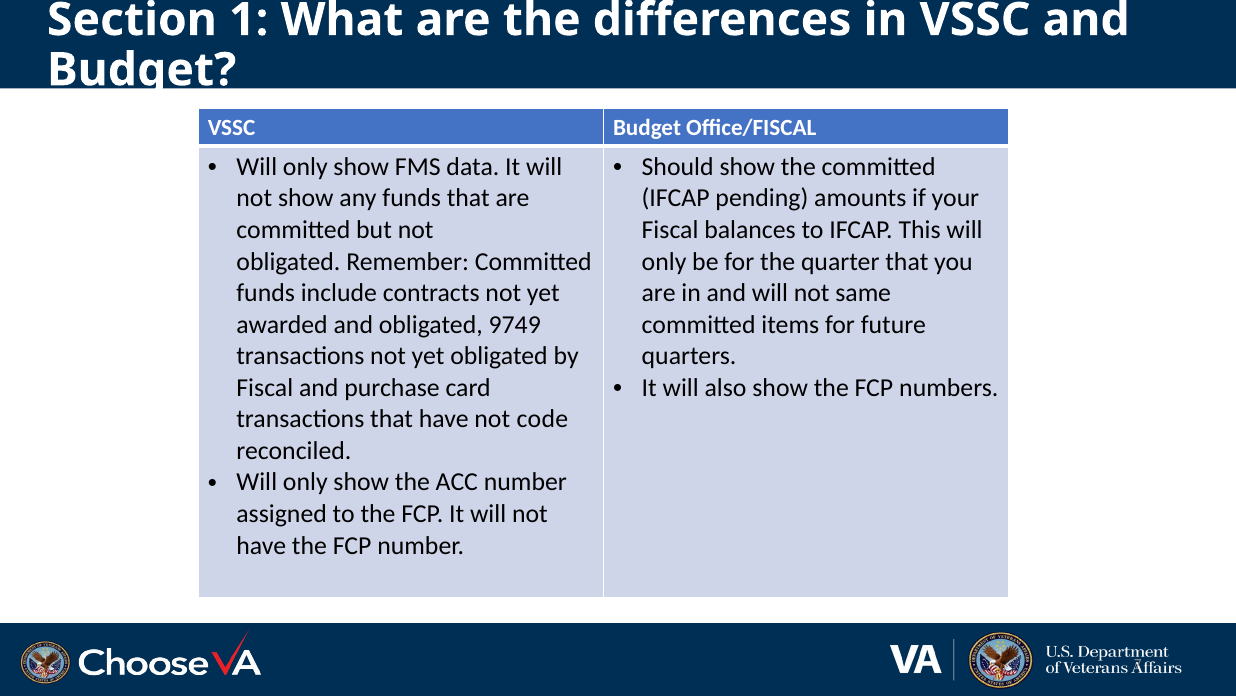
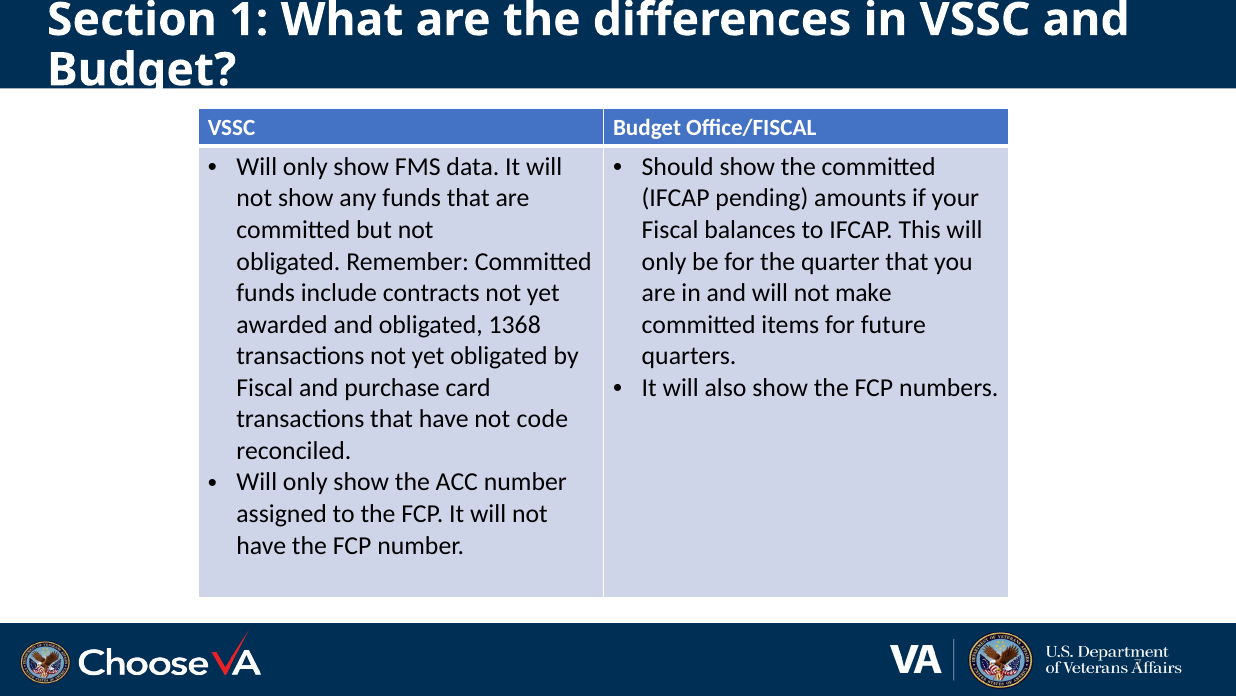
same: same -> make
9749: 9749 -> 1368
